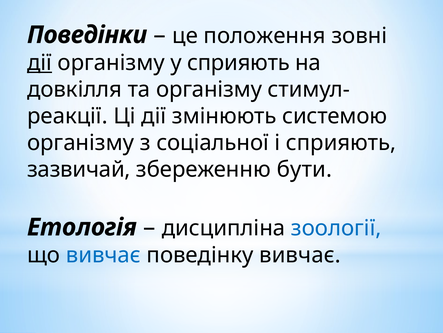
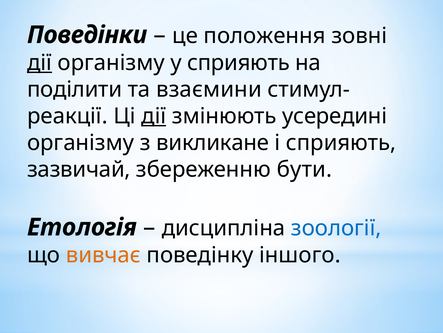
довкілля: довкілля -> поділити
та організму: організму -> взаємини
дії at (154, 116) underline: none -> present
системою: системою -> усередині
соціальної: соціальної -> викликане
вивчає at (103, 255) colour: blue -> orange
поведінку вивчає: вивчає -> іншого
